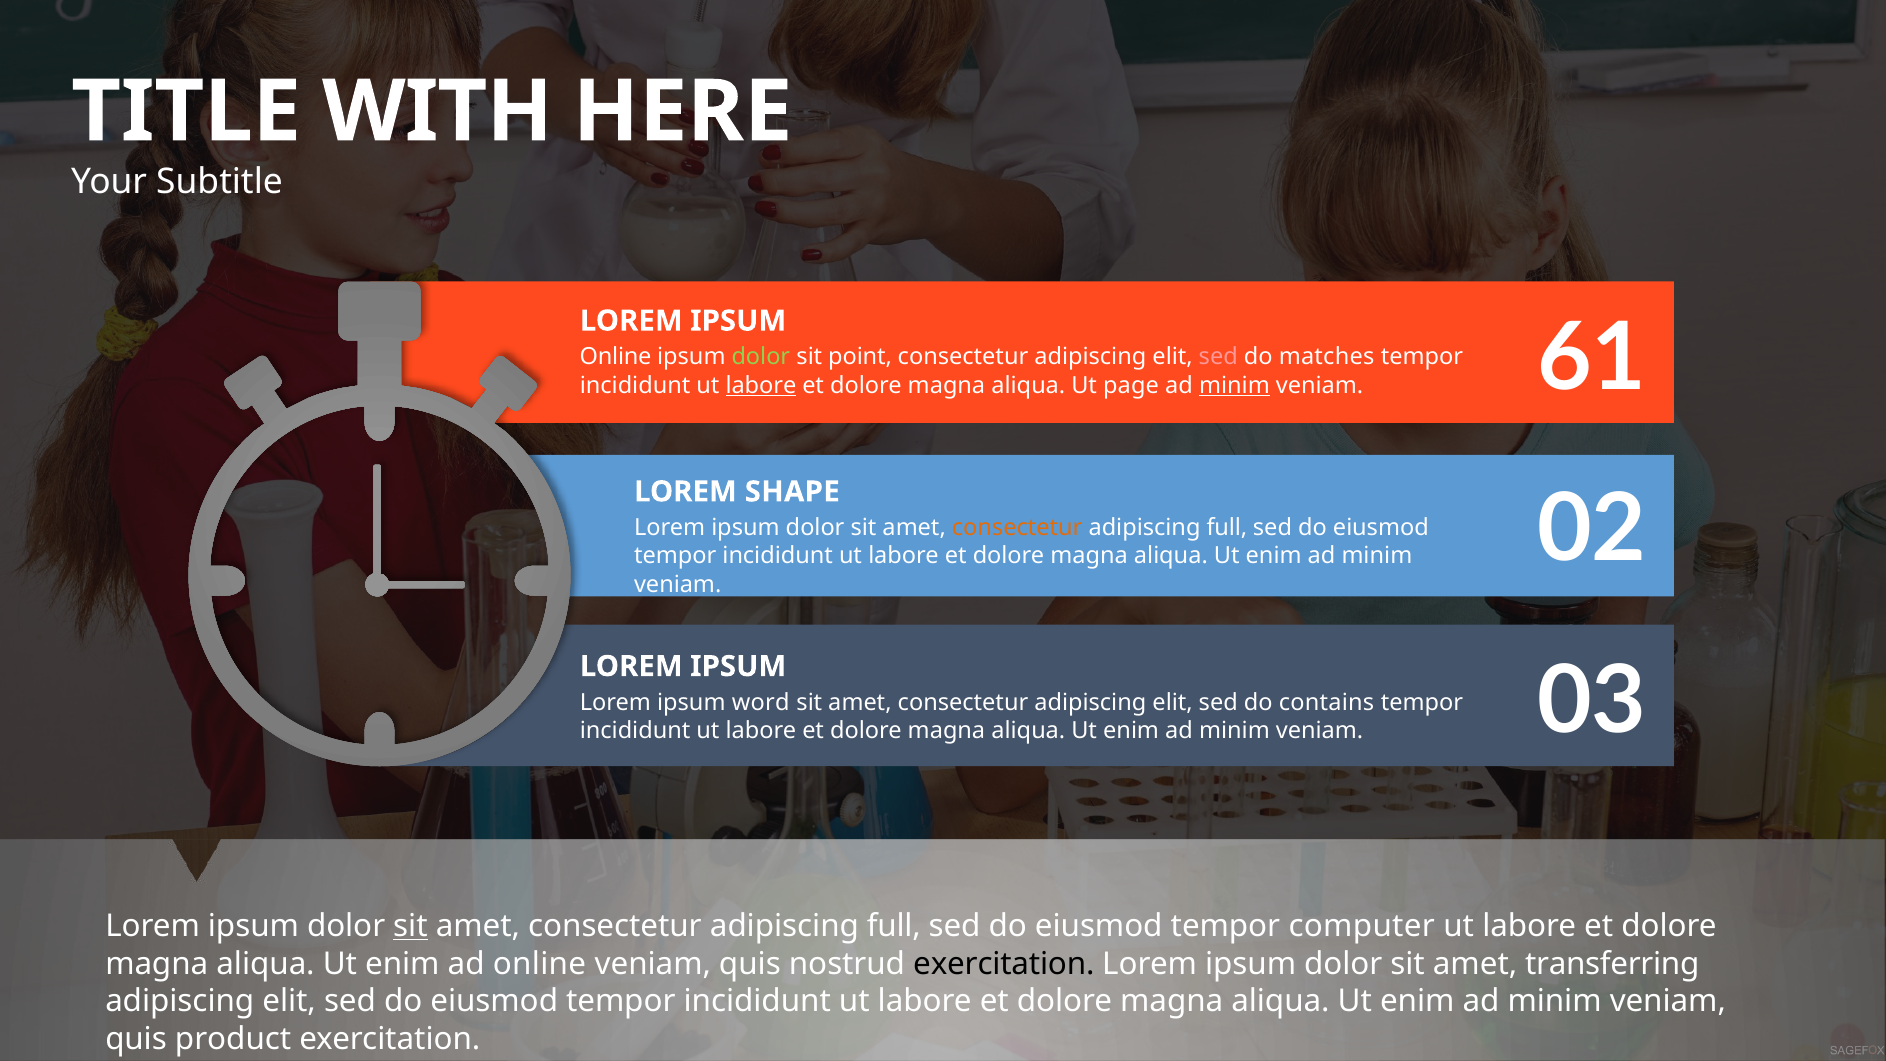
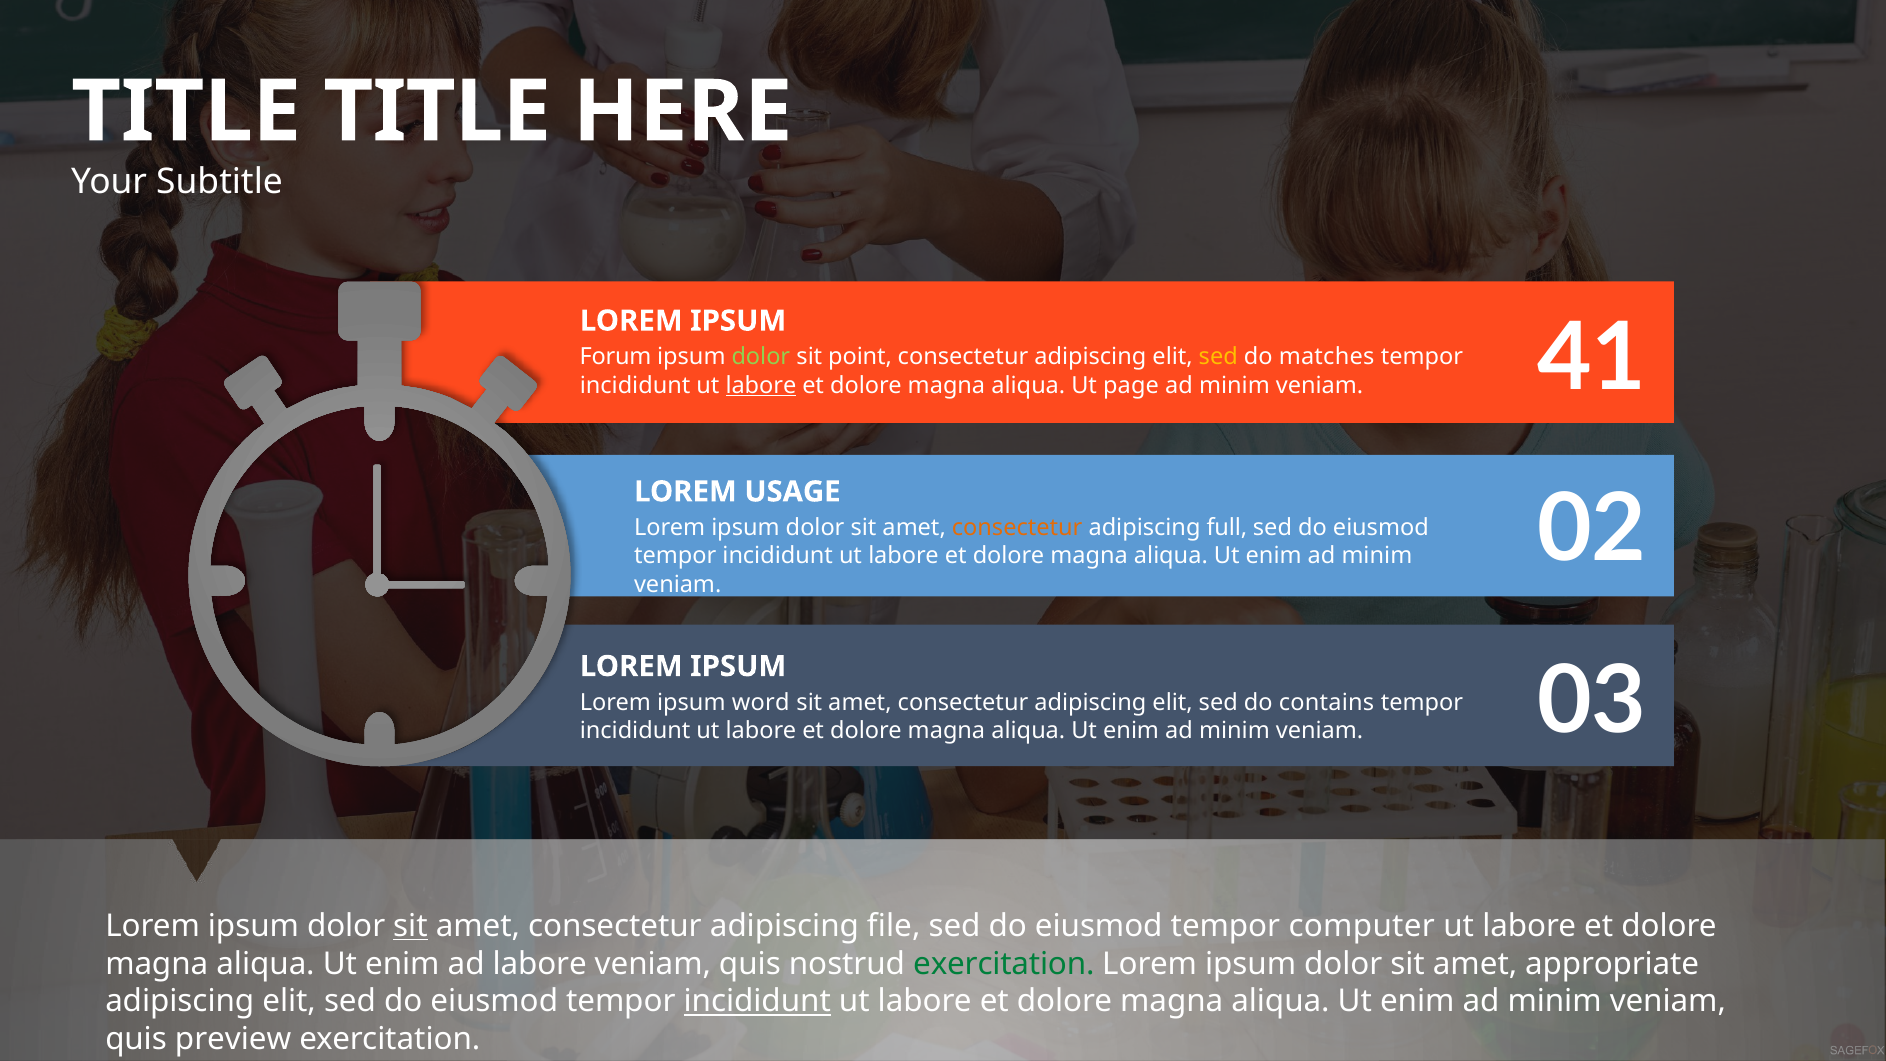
WITH at (437, 112): WITH -> TITLE
Online at (616, 357): Online -> Forum
sed at (1218, 357) colour: pink -> yellow
minim at (1234, 385) underline: present -> none
61: 61 -> 41
SHAPE: SHAPE -> USAGE
full at (894, 926): full -> file
ad online: online -> labore
exercitation at (1004, 964) colour: black -> green
transferring: transferring -> appropriate
incididunt at (757, 1001) underline: none -> present
product: product -> preview
